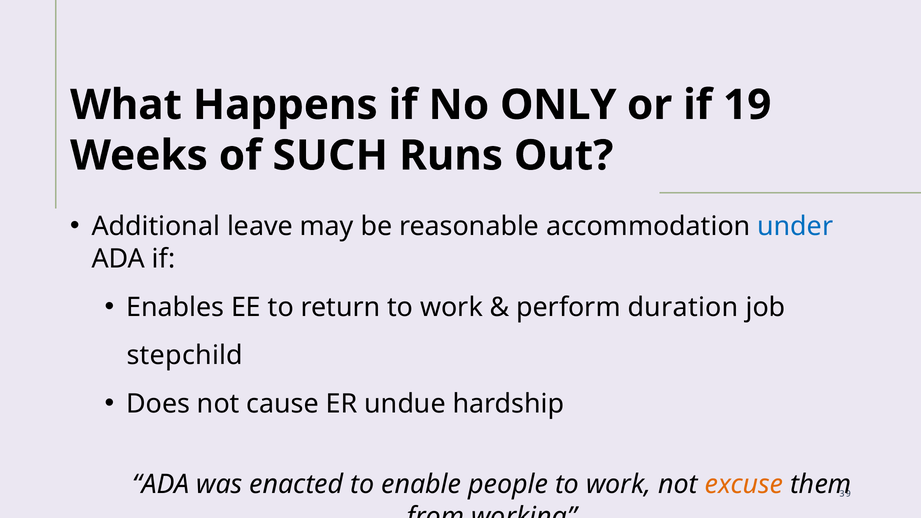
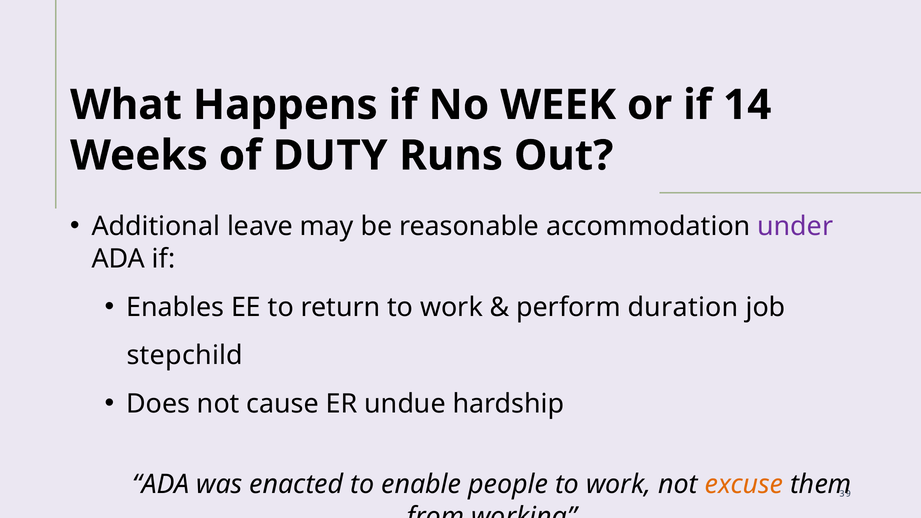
ONLY: ONLY -> WEEK
19: 19 -> 14
SUCH: SUCH -> DUTY
under colour: blue -> purple
